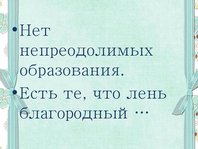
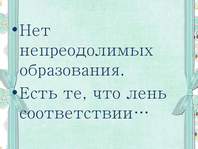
благородный…: благородный… -> соответствии…
